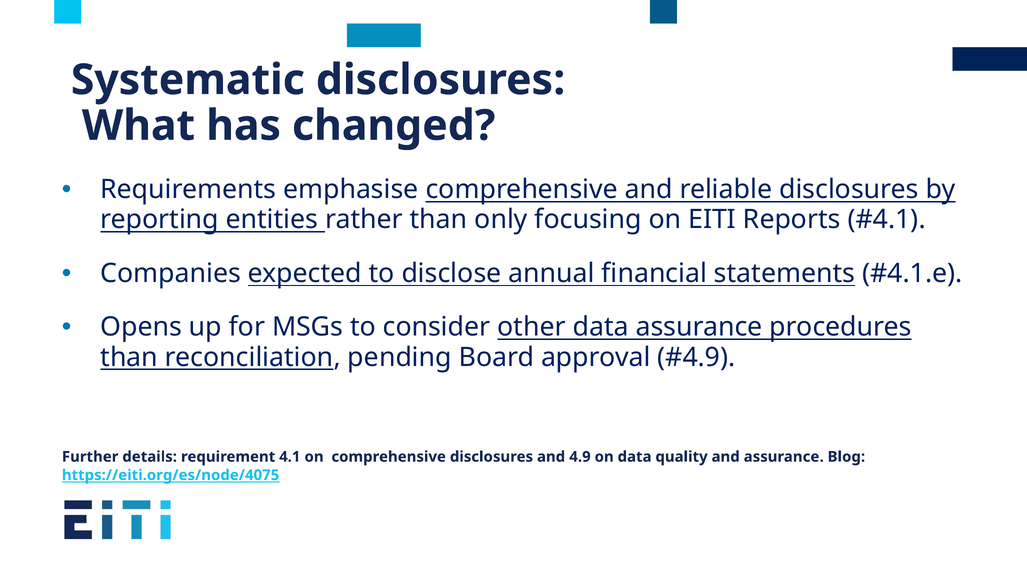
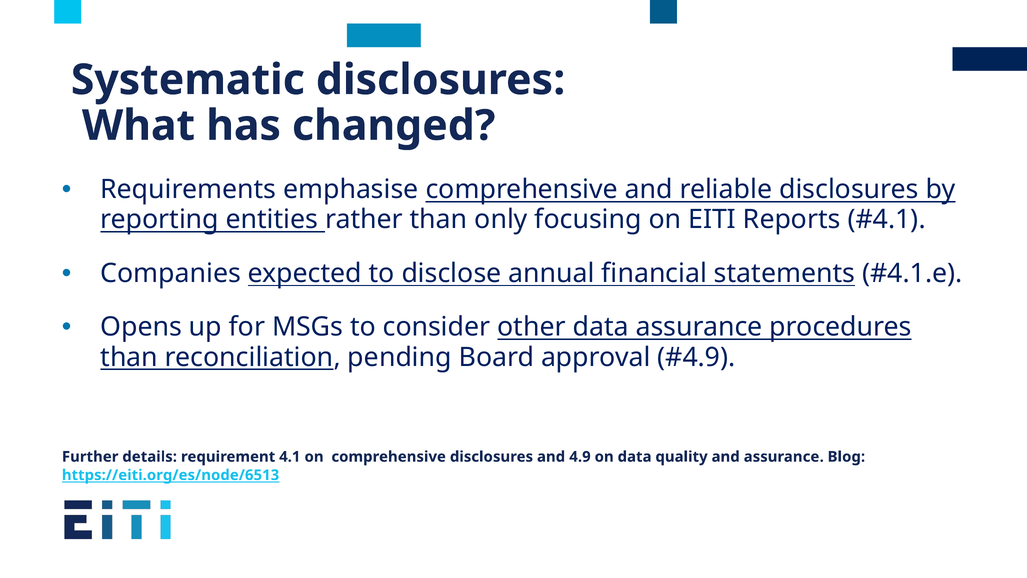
https://eiti.org/es/node/4075: https://eiti.org/es/node/4075 -> https://eiti.org/es/node/6513
